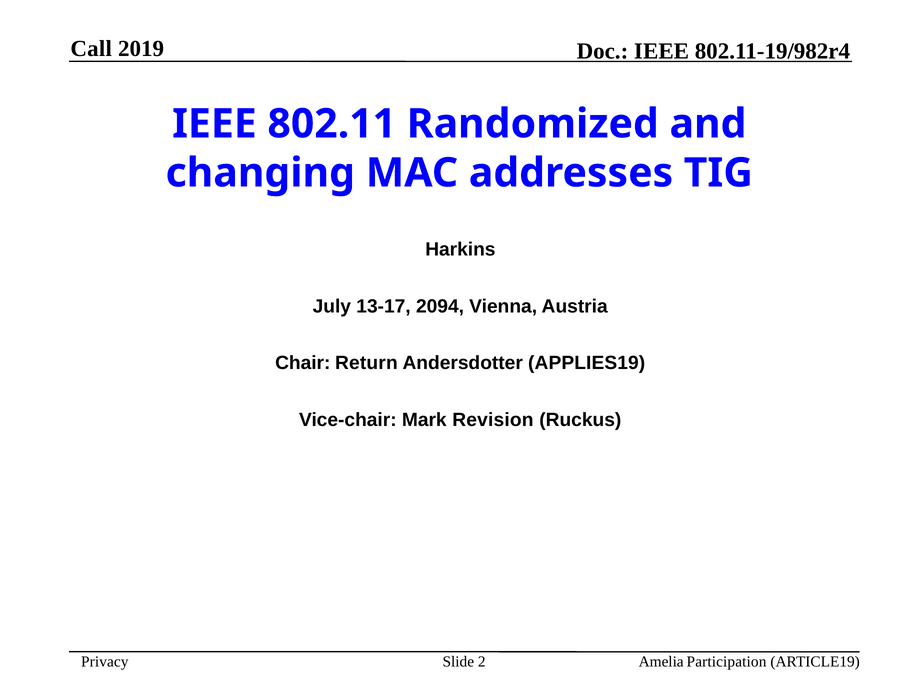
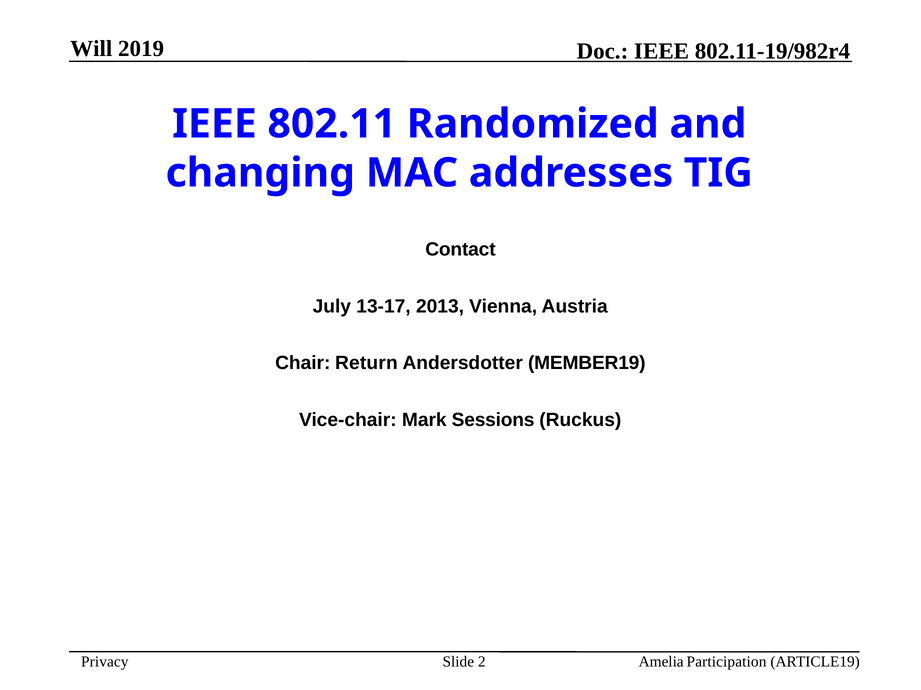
Call: Call -> Will
Harkins: Harkins -> Contact
2094: 2094 -> 2013
APPLIES19: APPLIES19 -> MEMBER19
Revision: Revision -> Sessions
